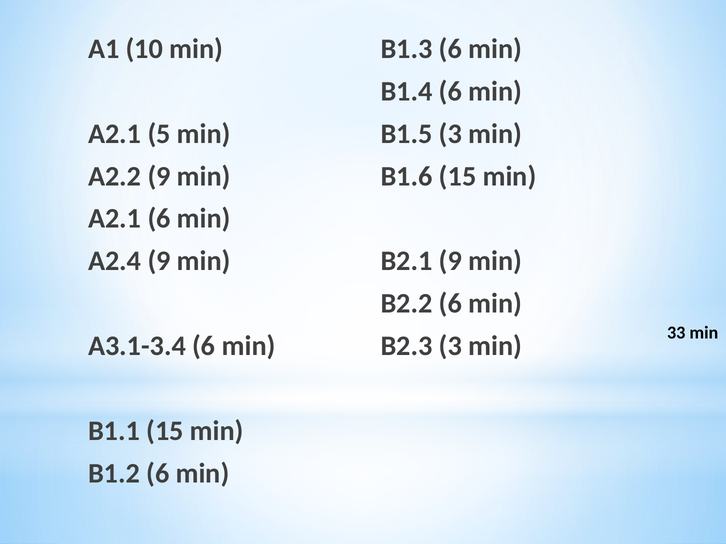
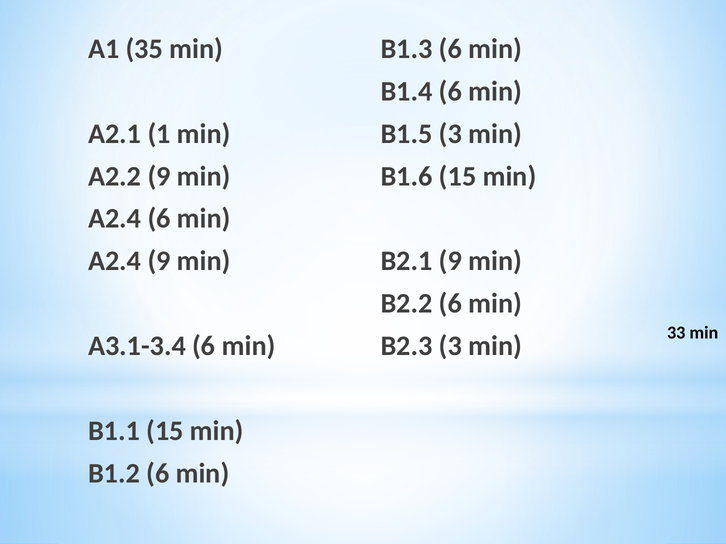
10: 10 -> 35
5: 5 -> 1
A2.1 at (115, 219): A2.1 -> A2.4
